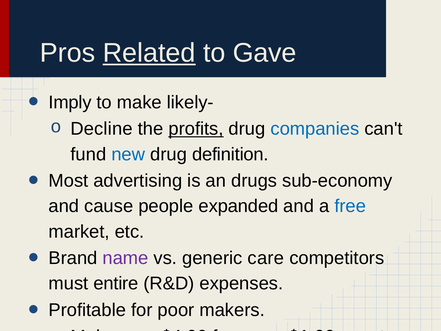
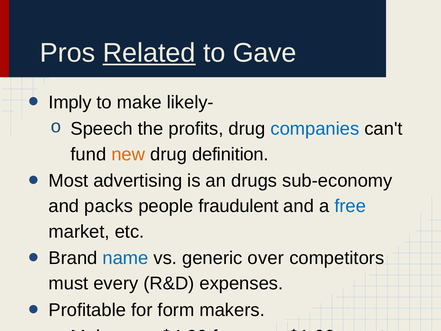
Decline: Decline -> Speech
profits underline: present -> none
new colour: blue -> orange
cause: cause -> packs
expanded: expanded -> fraudulent
name colour: purple -> blue
generic care: care -> over
must entire: entire -> every
poor: poor -> form
